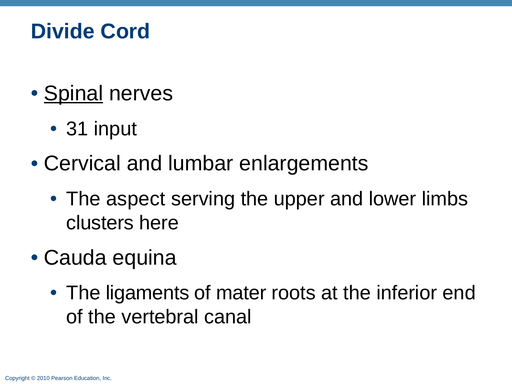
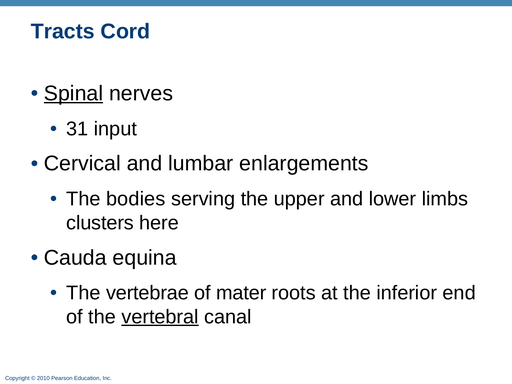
Divide: Divide -> Tracts
aspect: aspect -> bodies
ligaments: ligaments -> vertebrae
vertebral underline: none -> present
